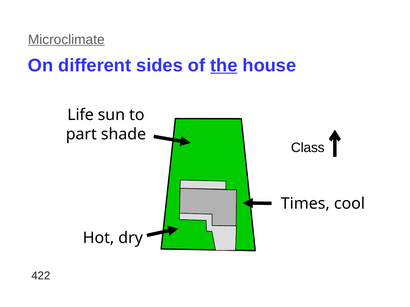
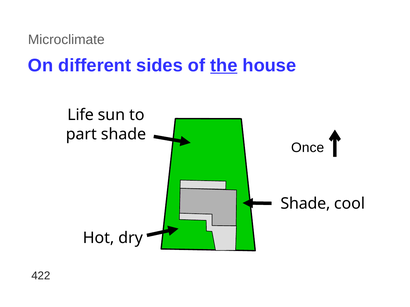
Microclimate underline: present -> none
Class: Class -> Once
Times at (305, 204): Times -> Shade
